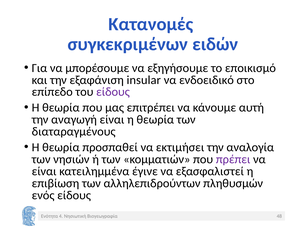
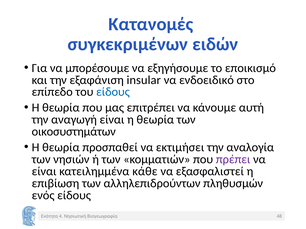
είδους at (113, 92) colour: purple -> blue
διαταραγμένους: διαταραγμένους -> οικοσυστημάτων
έγινε: έγινε -> κάθε
